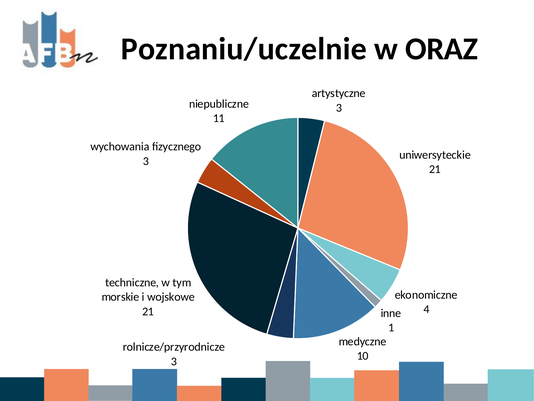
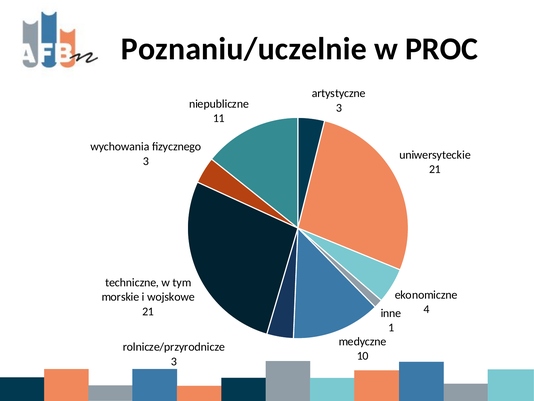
ORAZ: ORAZ -> PROC
